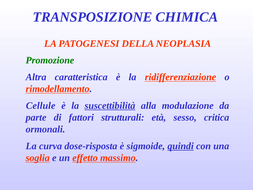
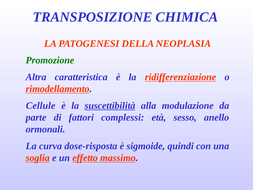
strutturali: strutturali -> complessi
critica: critica -> anello
quindi underline: present -> none
